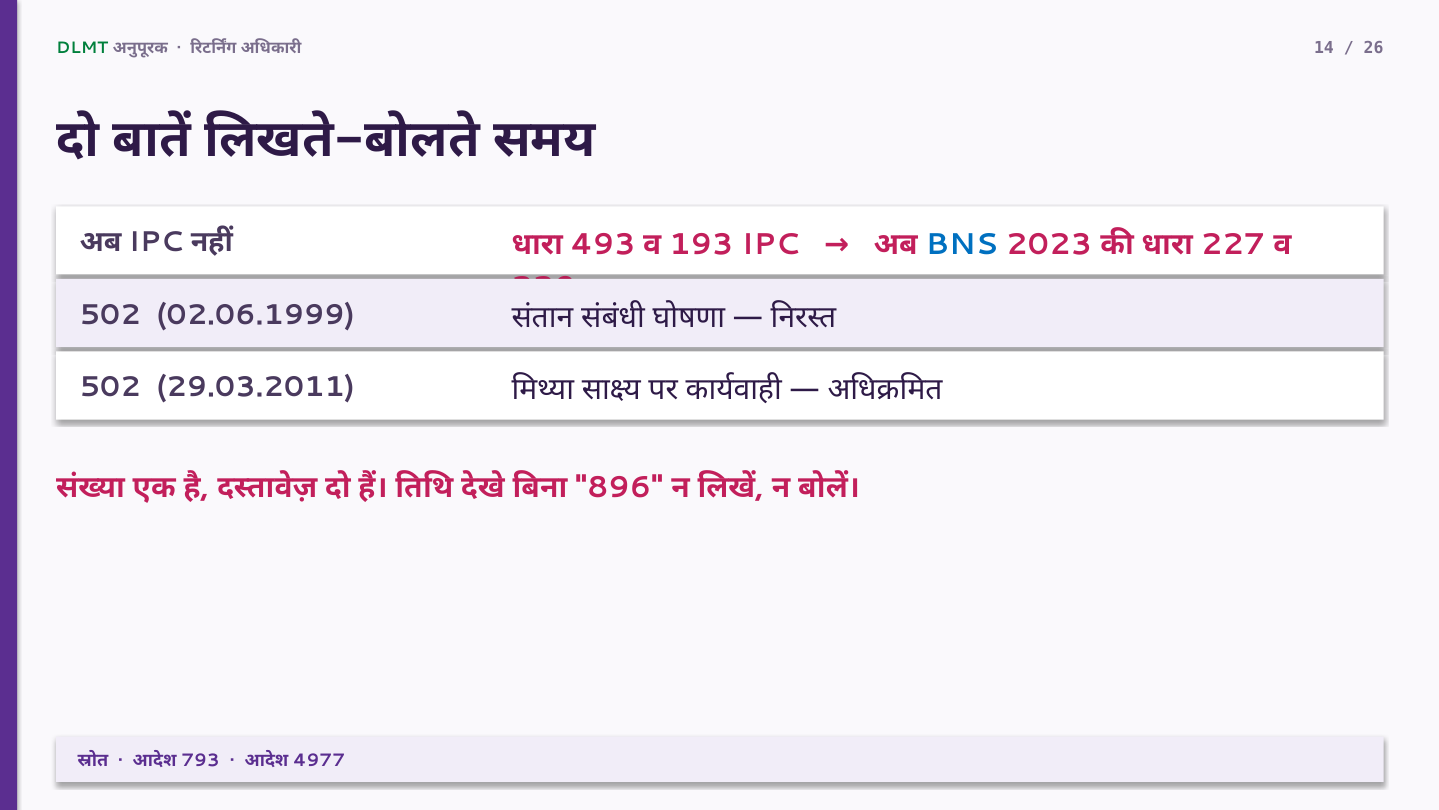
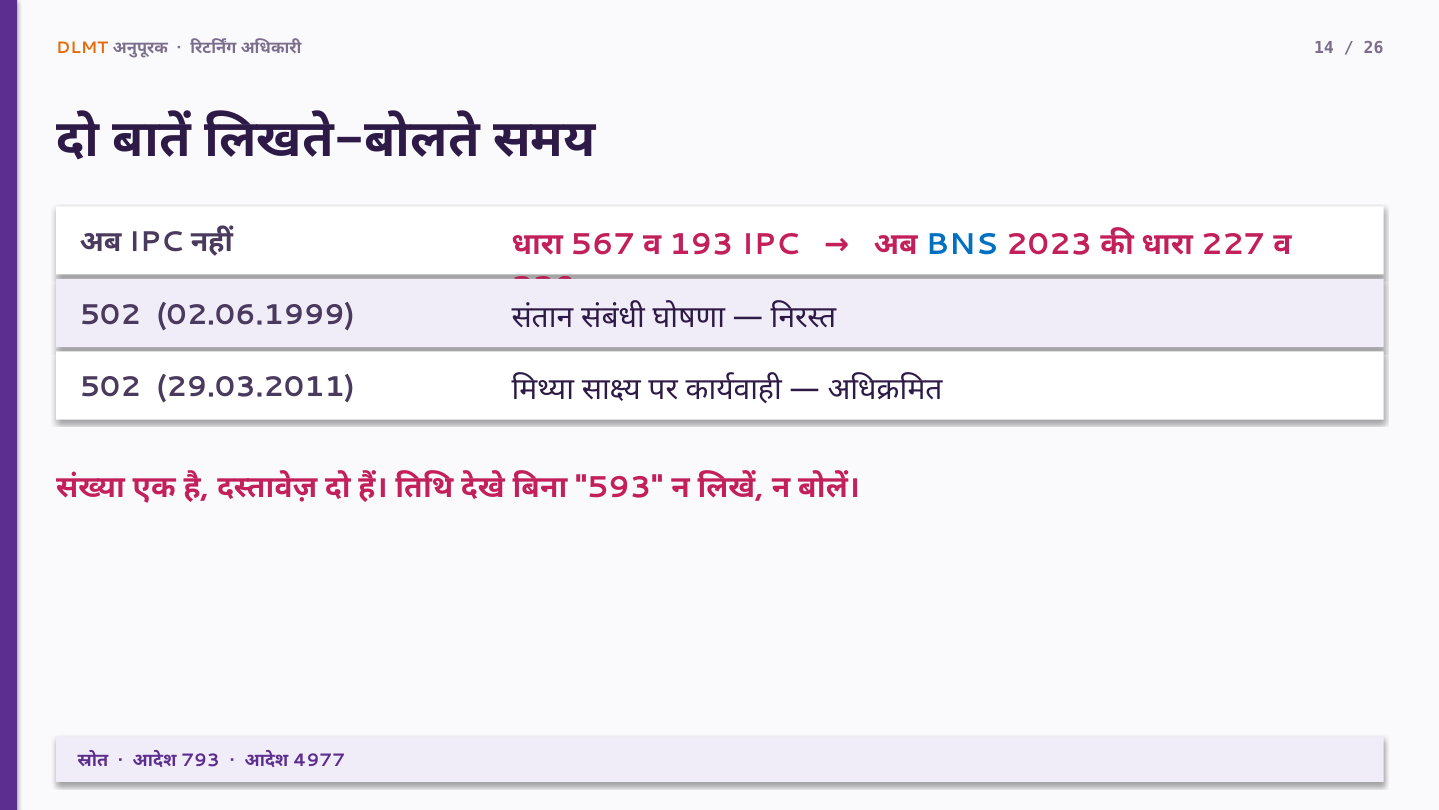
DLMT colour: green -> orange
493: 493 -> 567
896: 896 -> 593
